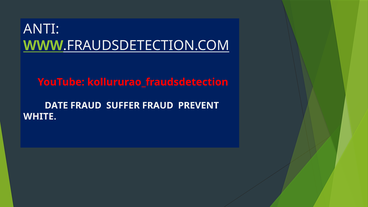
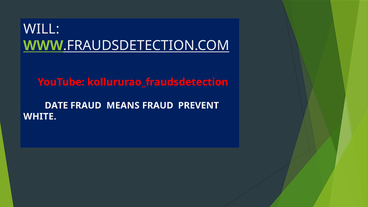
ANTI: ANTI -> WILL
SUFFER: SUFFER -> MEANS
